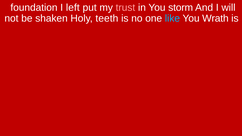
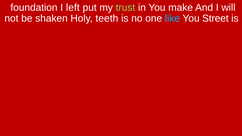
trust colour: pink -> light green
storm: storm -> make
Wrath: Wrath -> Street
